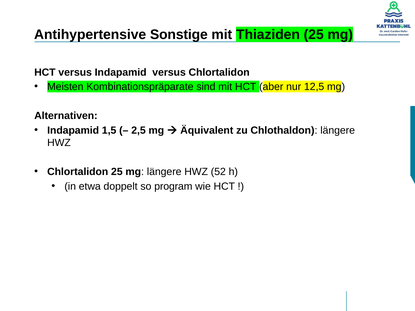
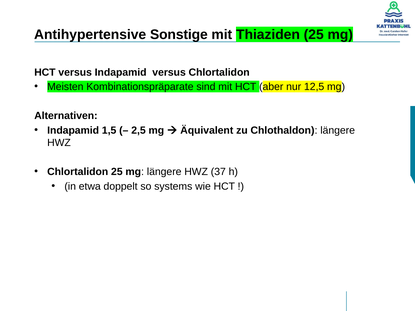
52: 52 -> 37
program: program -> systems
